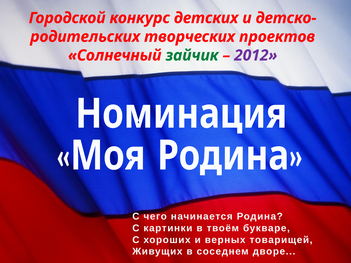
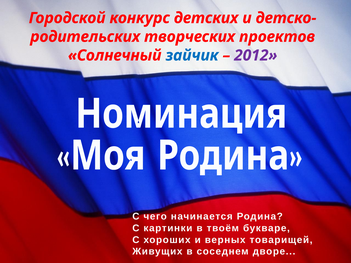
зайчик colour: green -> blue
